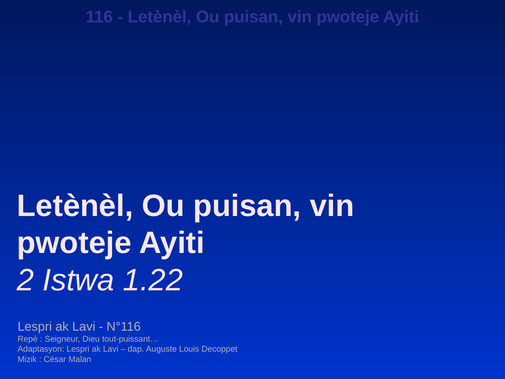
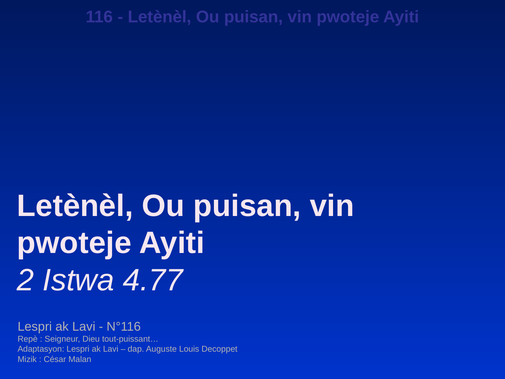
1.22: 1.22 -> 4.77
